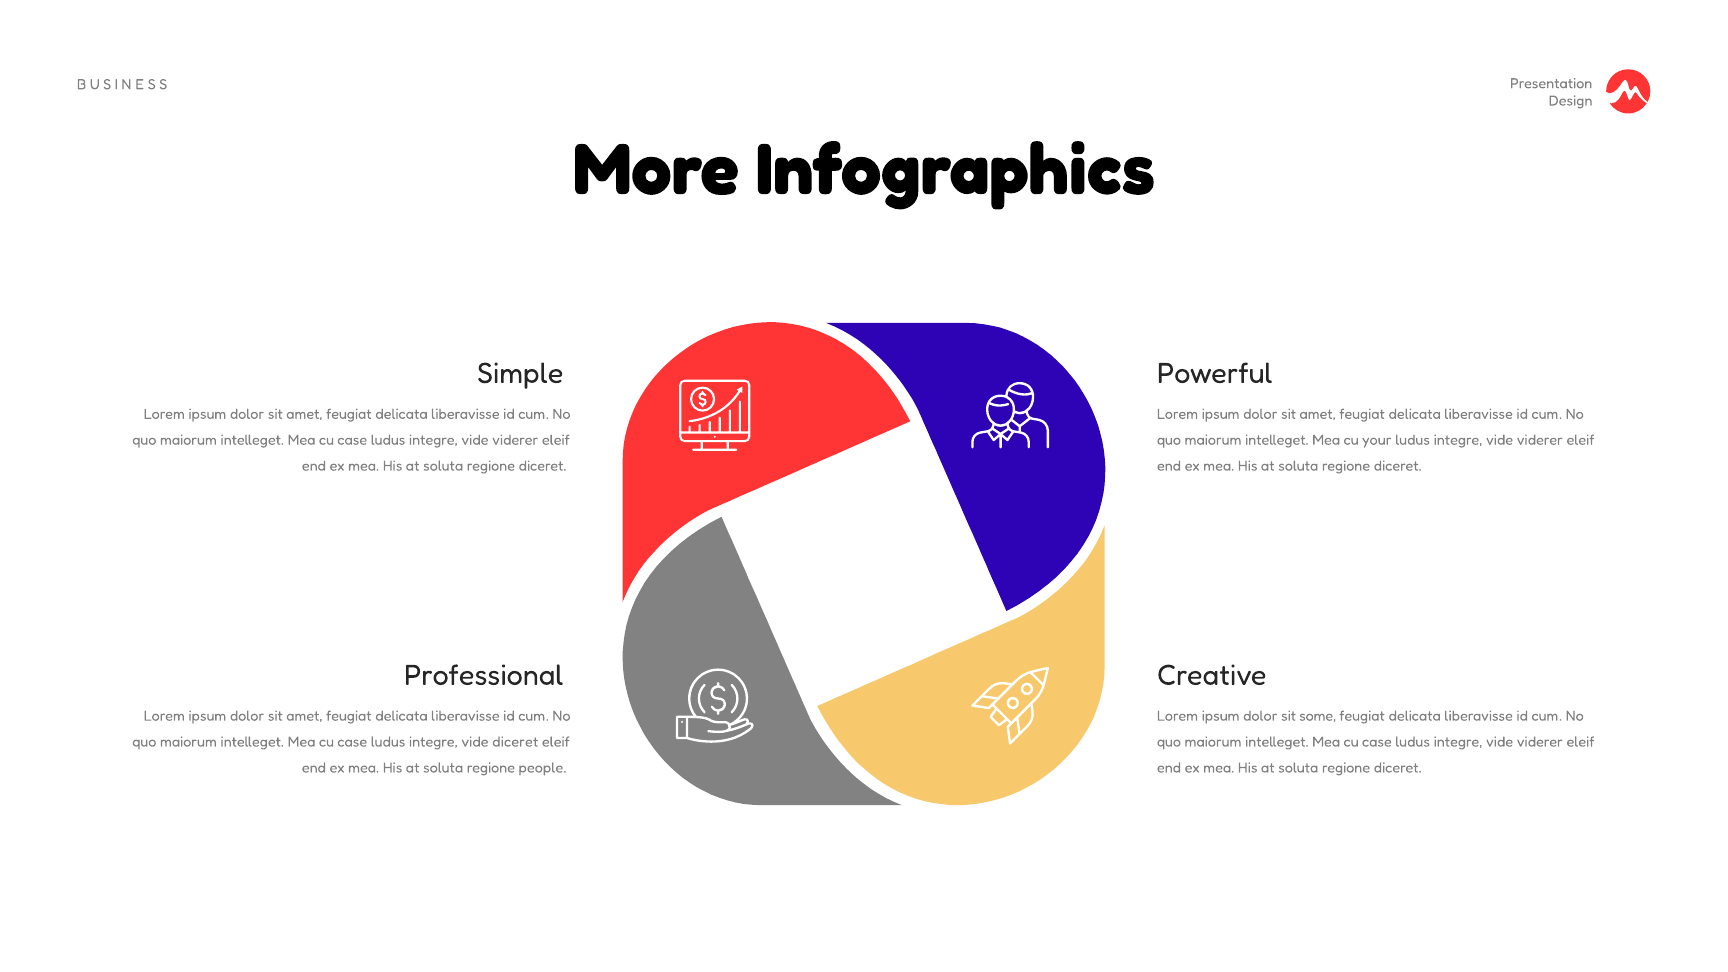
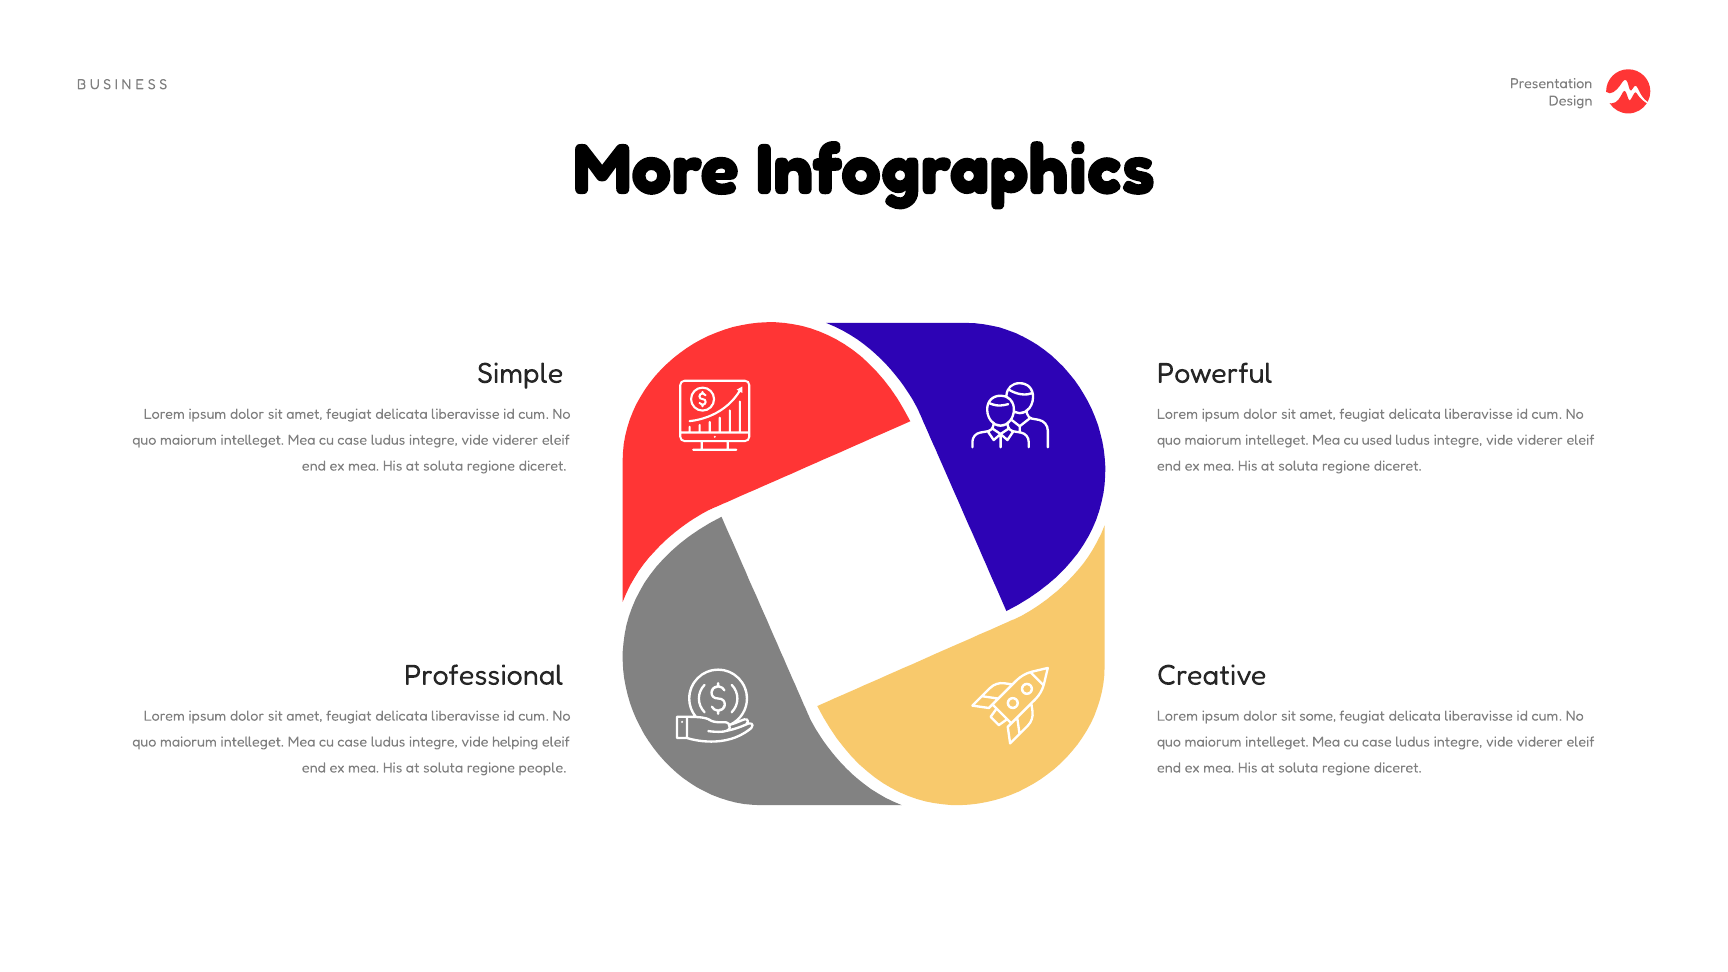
your: your -> used
vide diceret: diceret -> helping
